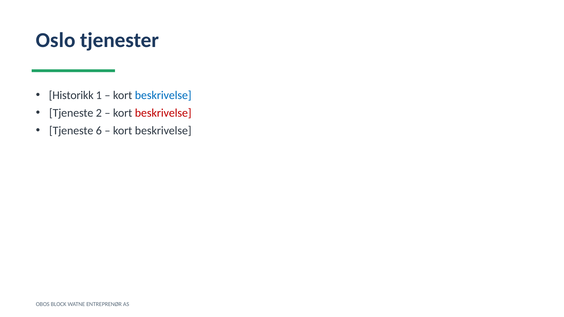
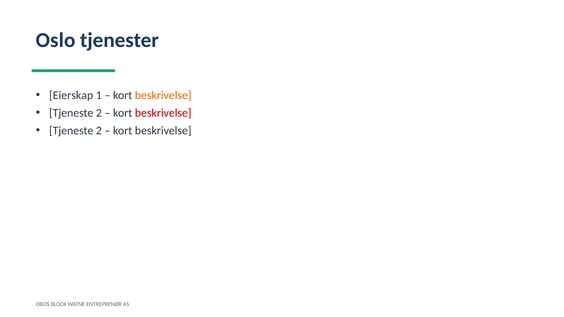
Historikk: Historikk -> Eierskap
beskrivelse at (163, 96) colour: blue -> orange
6 at (99, 131): 6 -> 2
